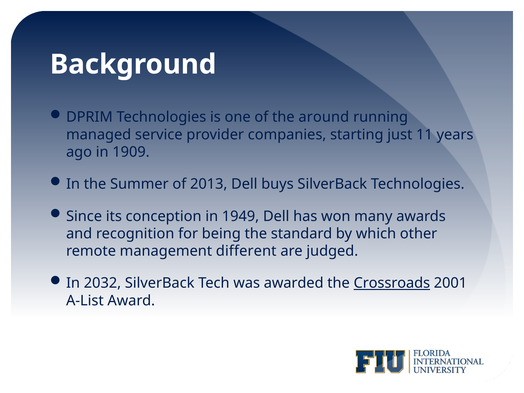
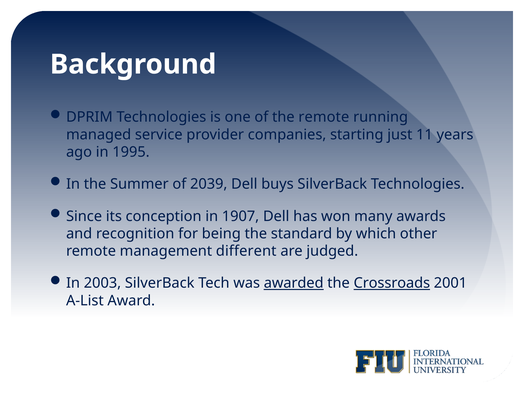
the around: around -> remote
1909: 1909 -> 1995
2013: 2013 -> 2039
1949: 1949 -> 1907
2032: 2032 -> 2003
awarded underline: none -> present
